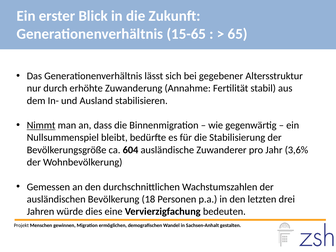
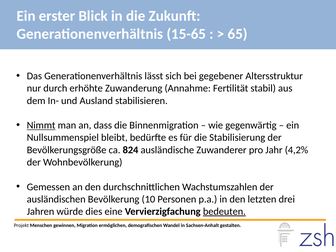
604: 604 -> 824
3,6%: 3,6% -> 4,2%
18: 18 -> 10
bedeuten underline: none -> present
